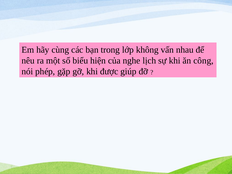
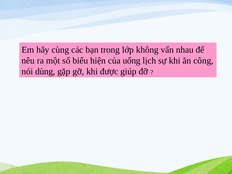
nghe: nghe -> uống
phép: phép -> dùng
